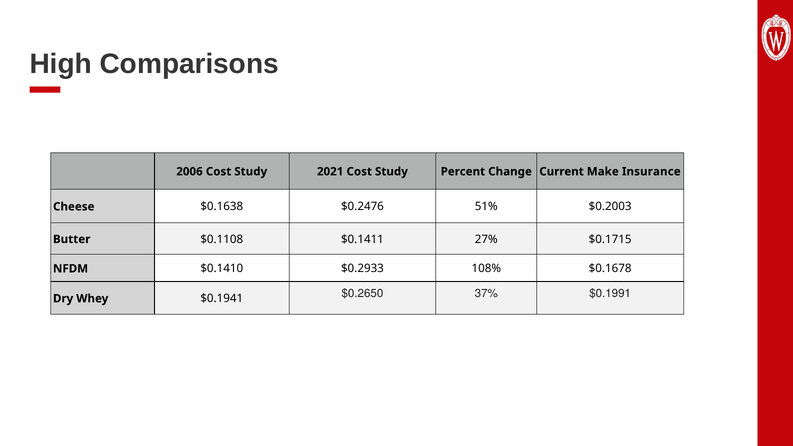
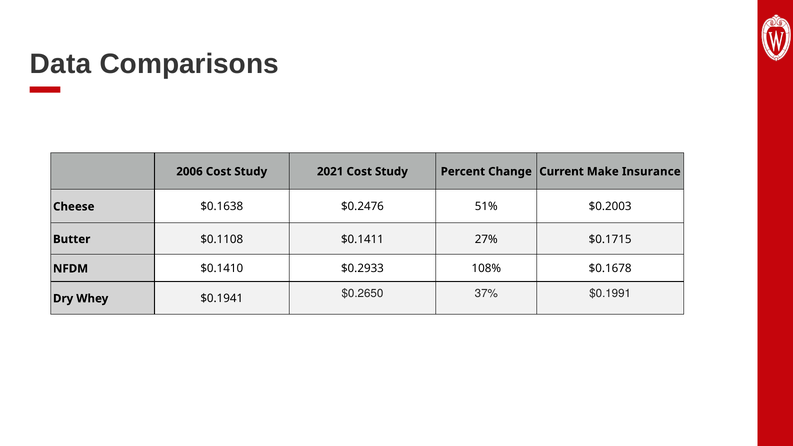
High: High -> Data
